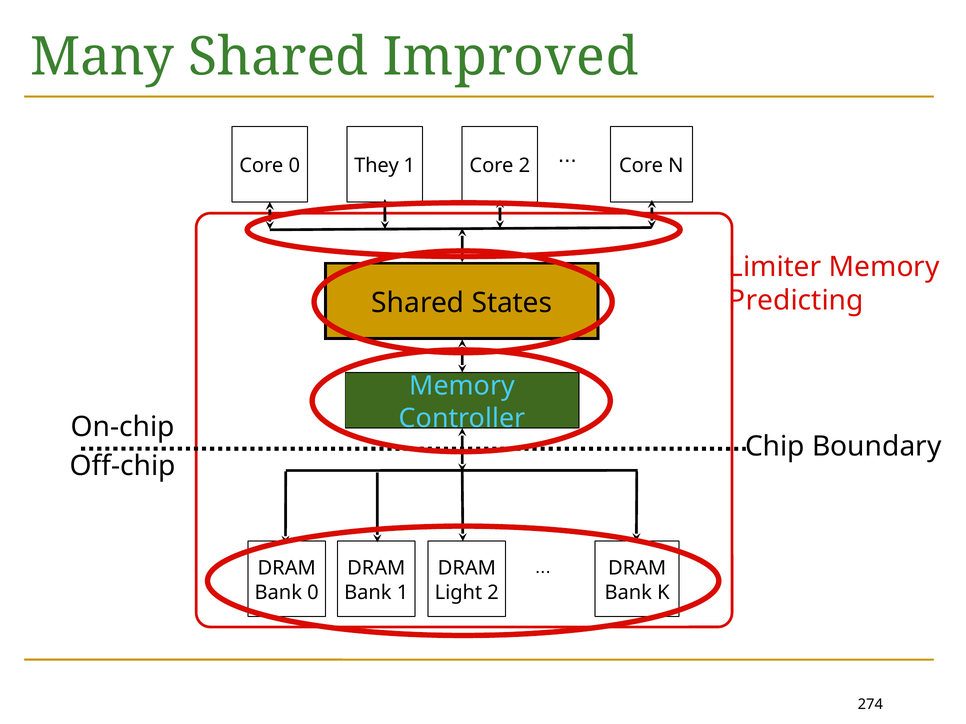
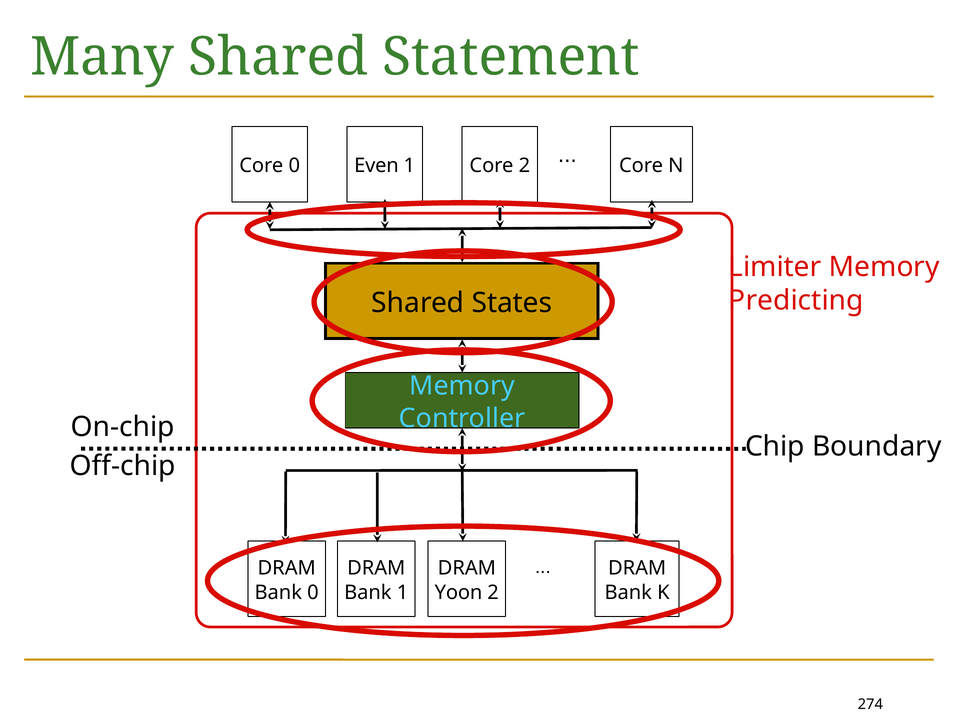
Improved: Improved -> Statement
They: They -> Even
Light: Light -> Yoon
